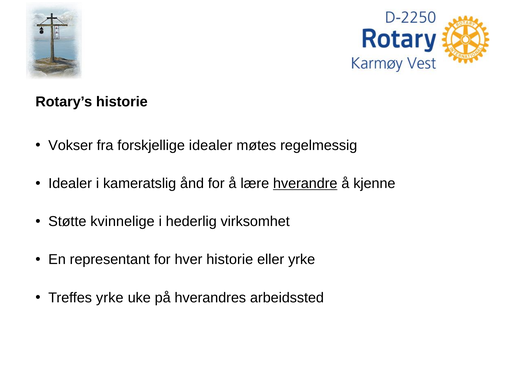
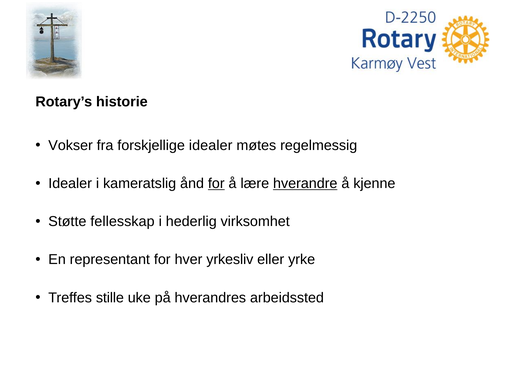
for at (216, 183) underline: none -> present
kvinnelige: kvinnelige -> fellesskap
hver historie: historie -> yrkesliv
Treffes yrke: yrke -> stille
